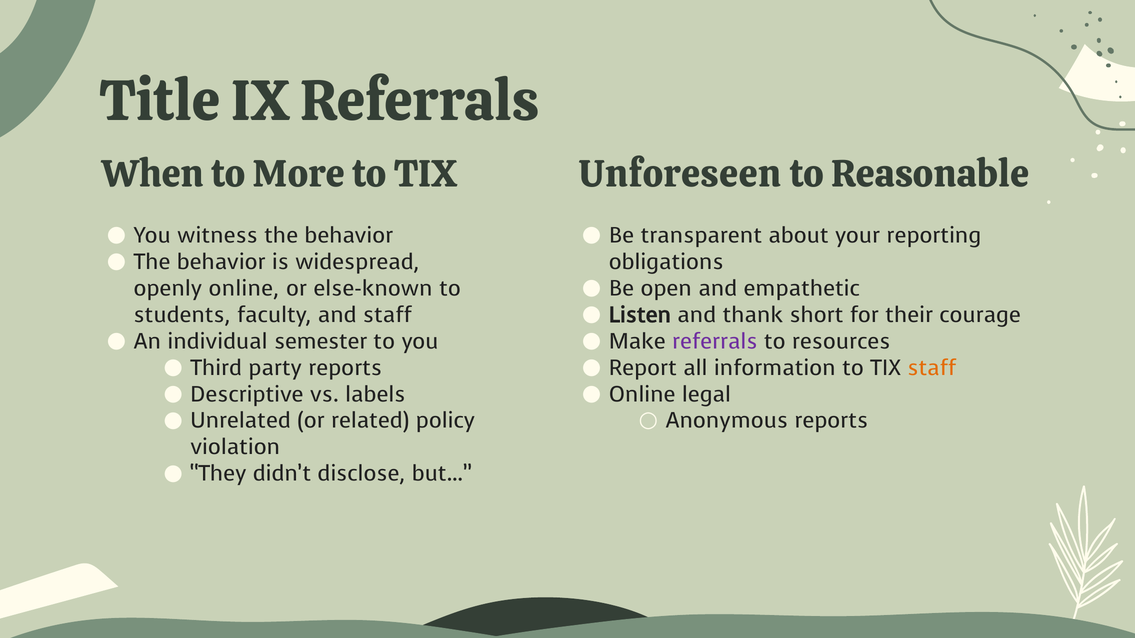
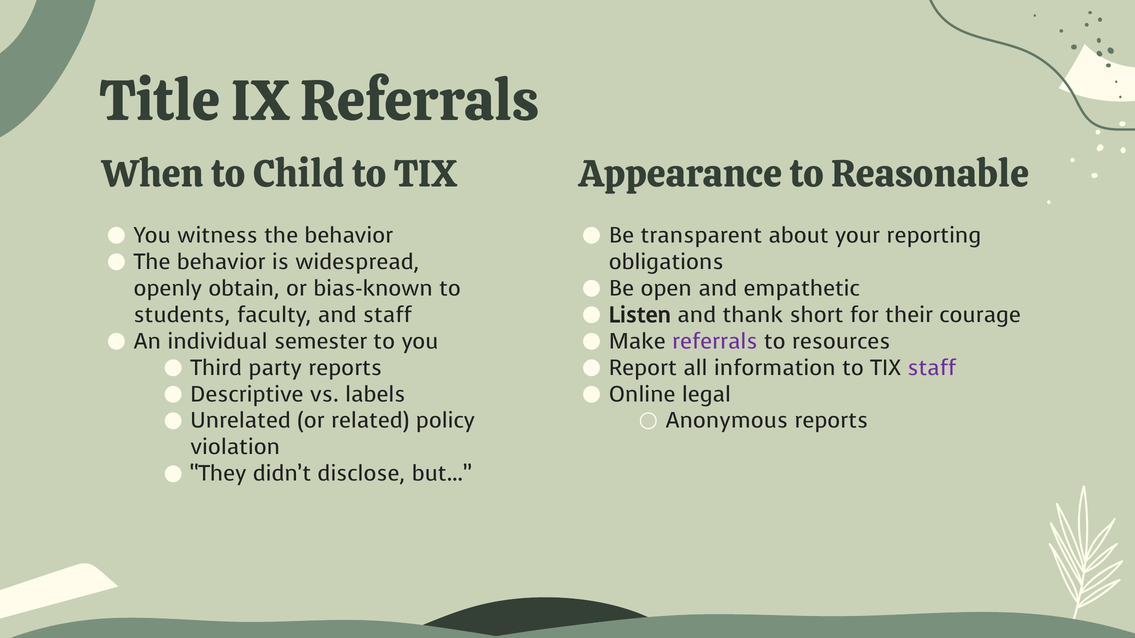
More: More -> Child
Unforeseen: Unforeseen -> Appearance
openly online: online -> obtain
else-known: else-known -> bias-known
staff at (932, 368) colour: orange -> purple
